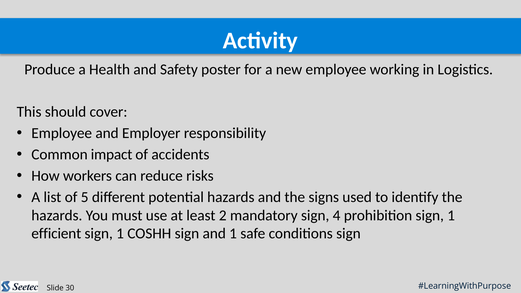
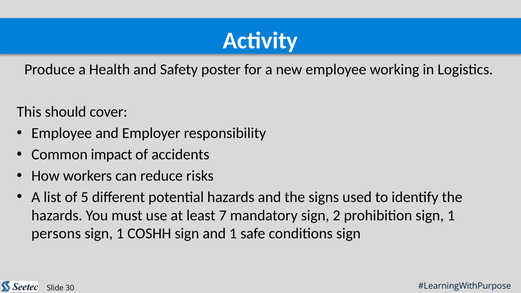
2: 2 -> 7
4: 4 -> 2
efficient: efficient -> persons
